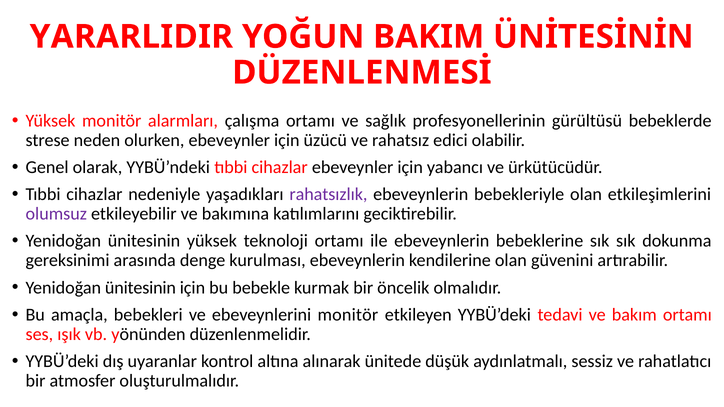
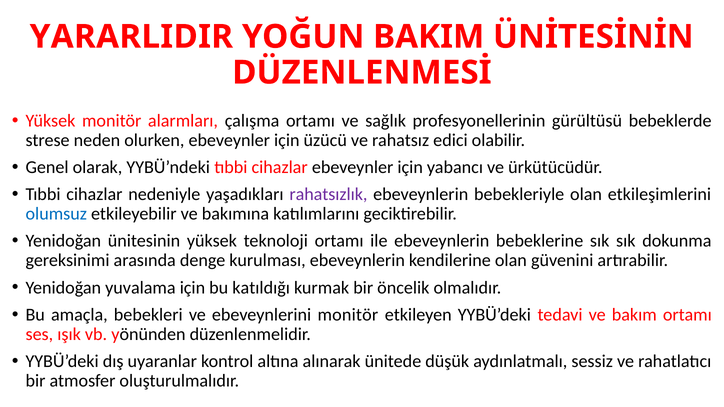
olumsuz colour: purple -> blue
ünitesinin at (140, 288): ünitesinin -> yuvalama
bebekle: bebekle -> katıldığı
